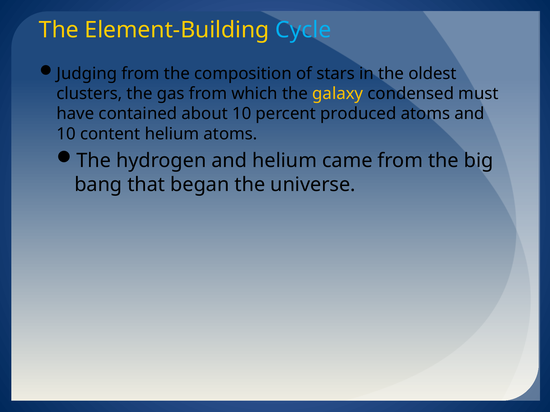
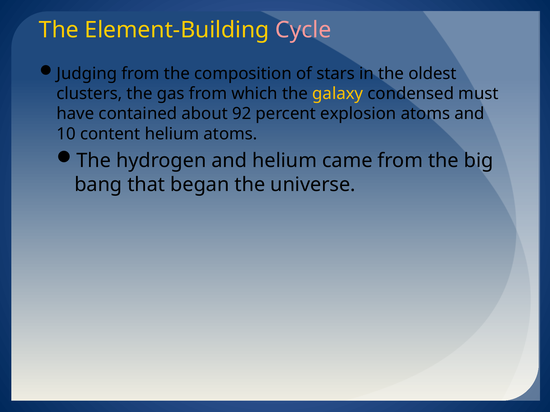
Cycle colour: light blue -> pink
about 10: 10 -> 92
produced: produced -> explosion
